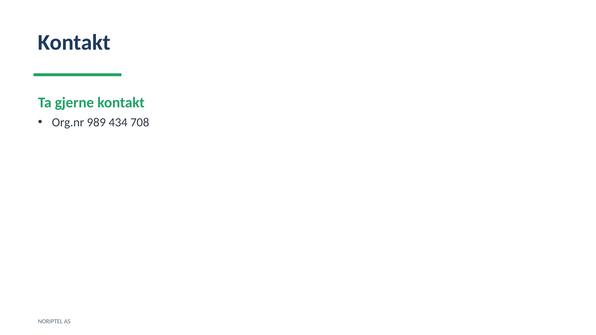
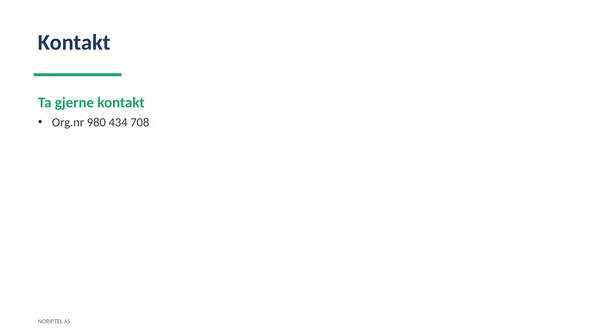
989: 989 -> 980
